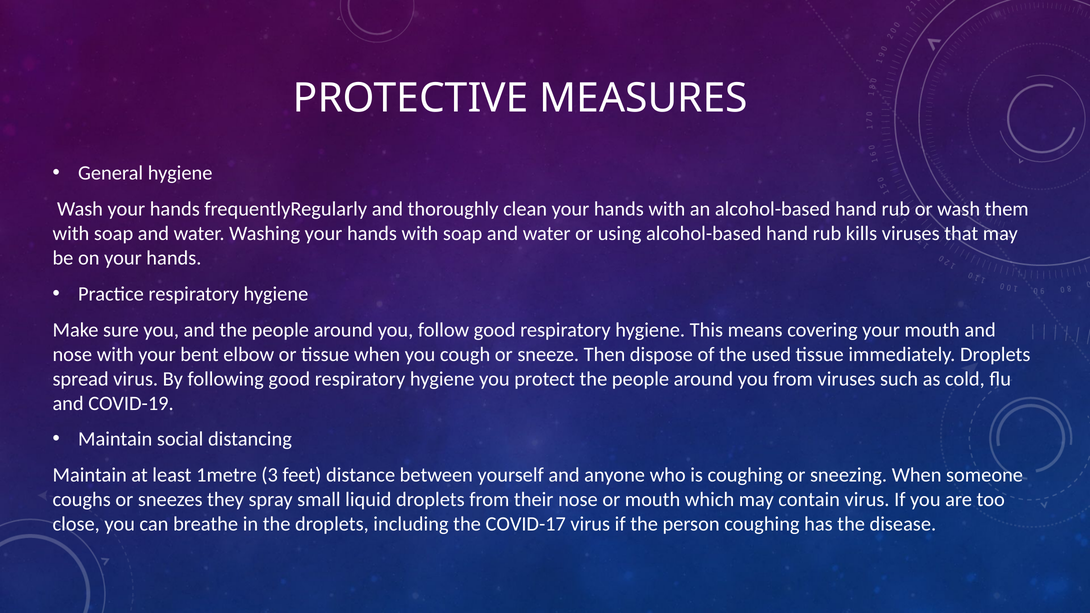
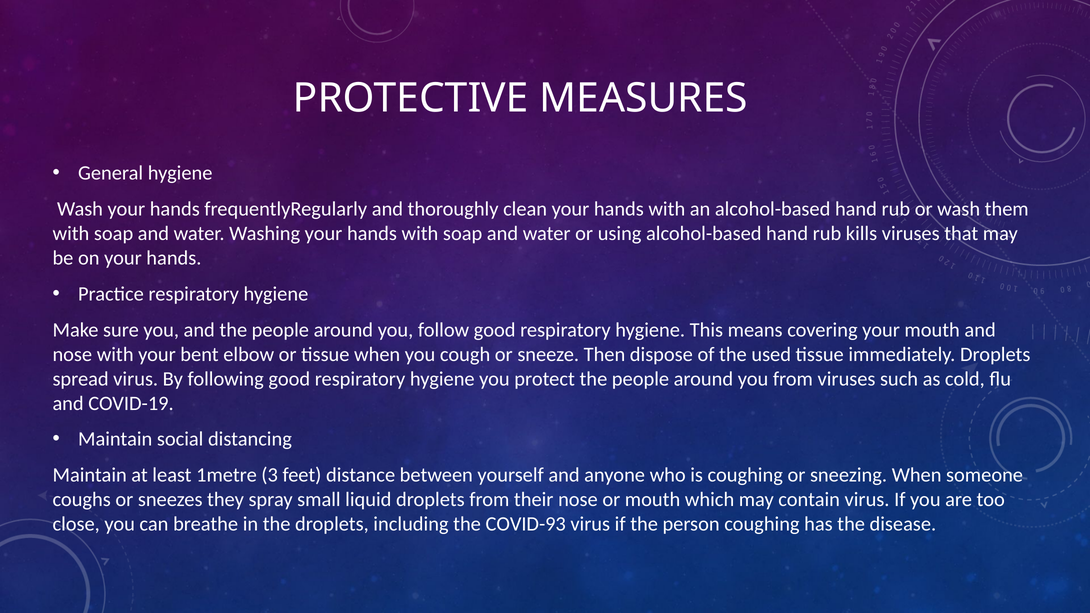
COVID-17: COVID-17 -> COVID-93
